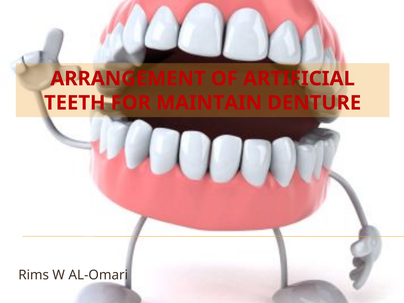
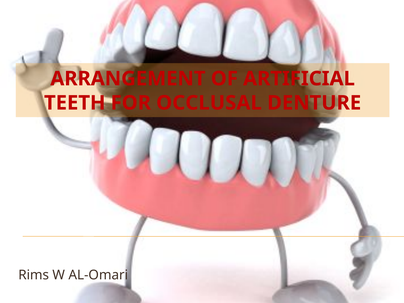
MAINTAIN: MAINTAIN -> OCCLUSAL
